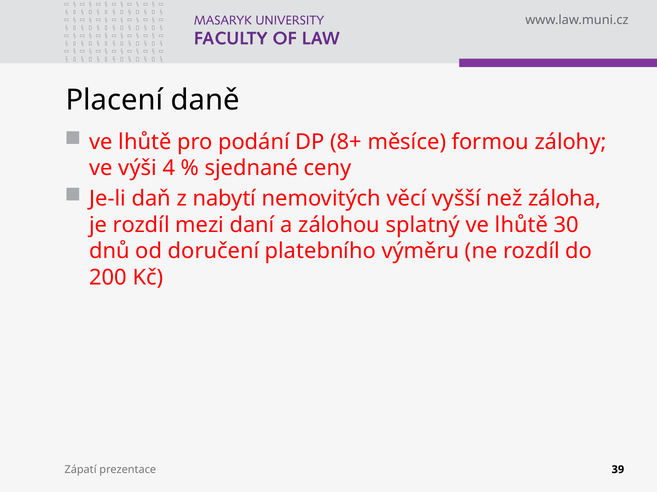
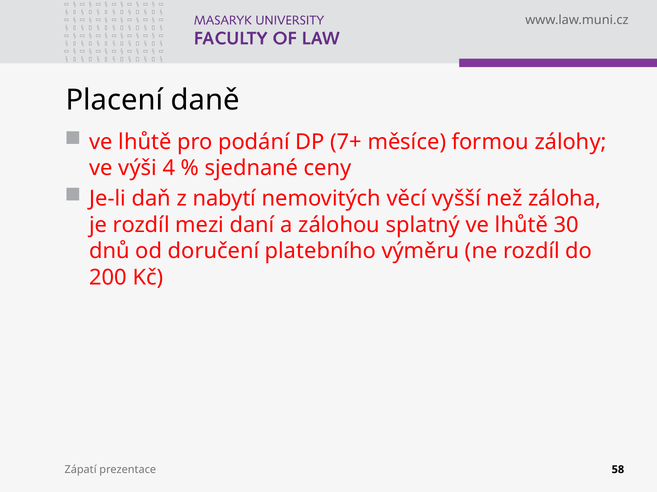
8+: 8+ -> 7+
39: 39 -> 58
